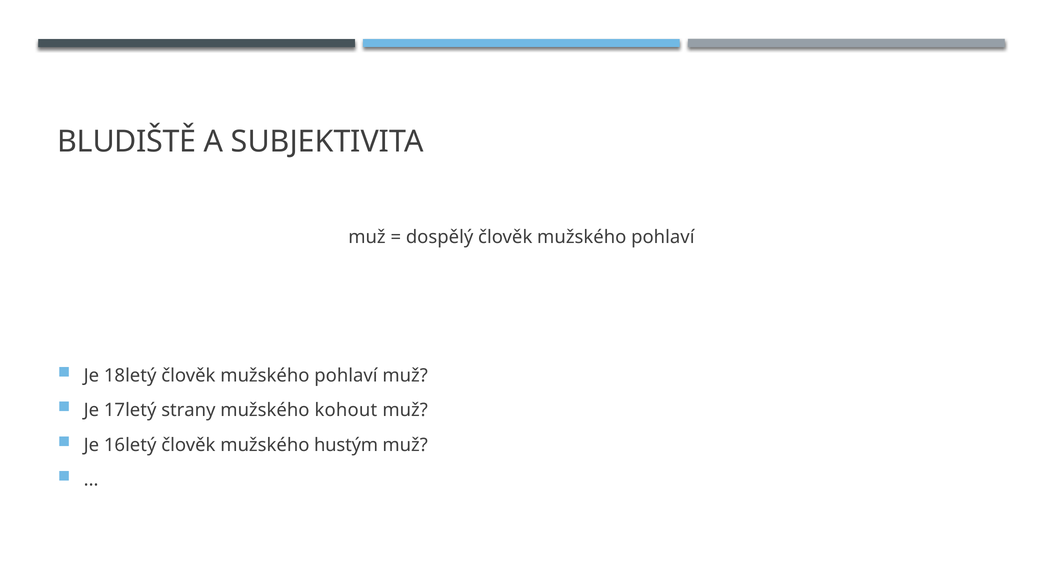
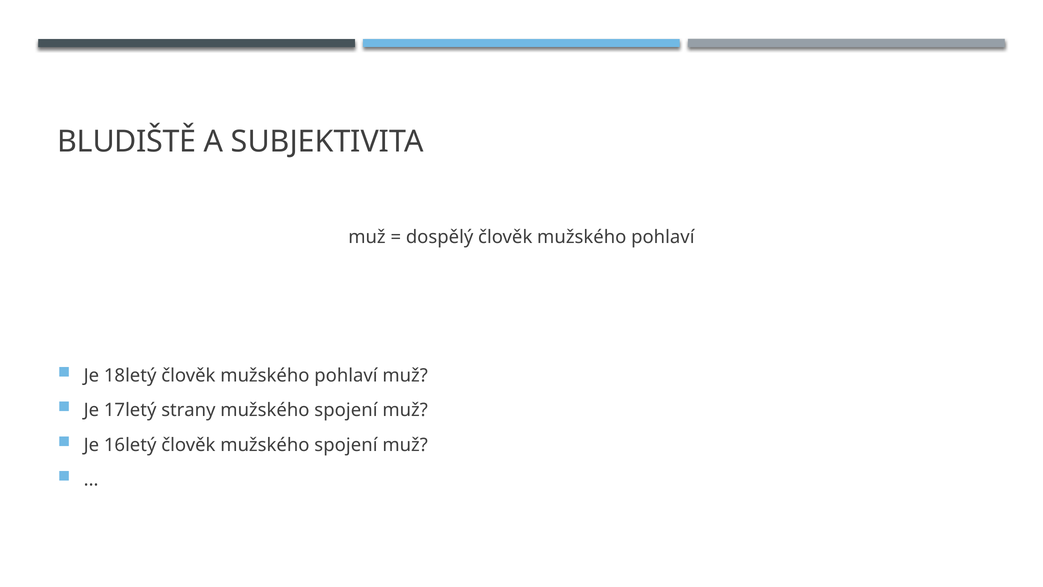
kohout at (346, 410): kohout -> spojení
člověk mužského hustým: hustým -> spojení
